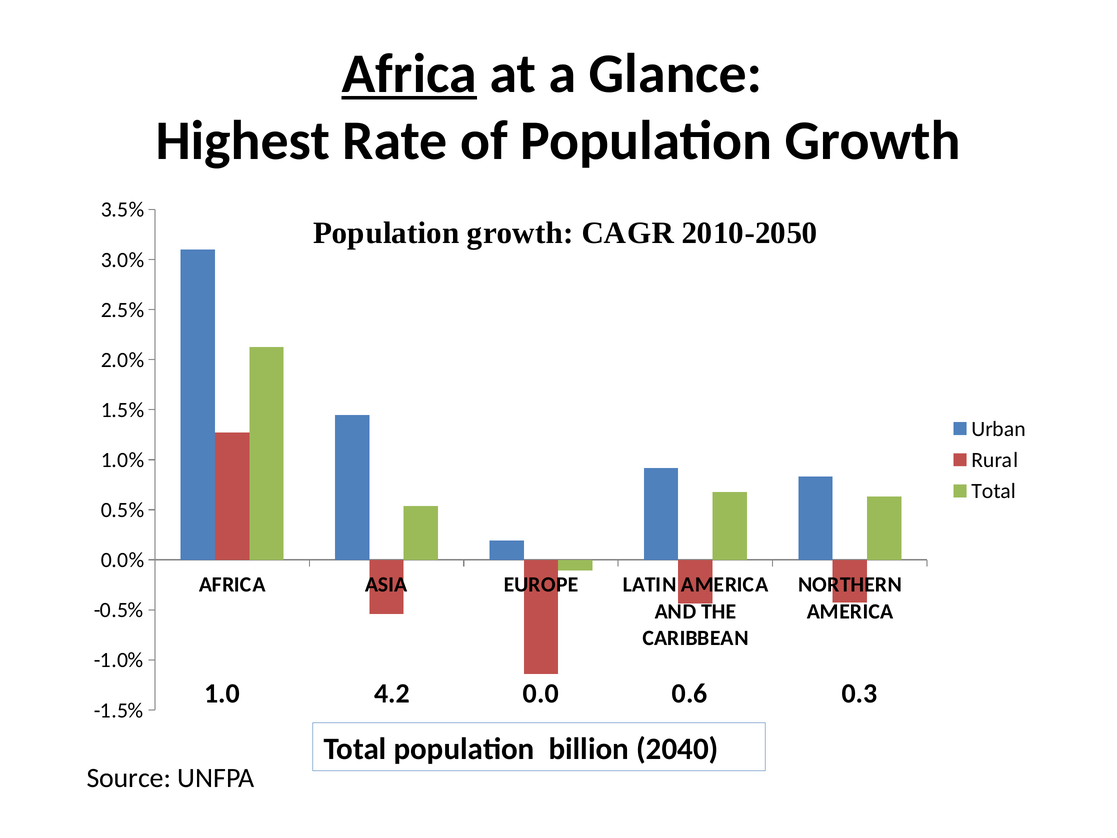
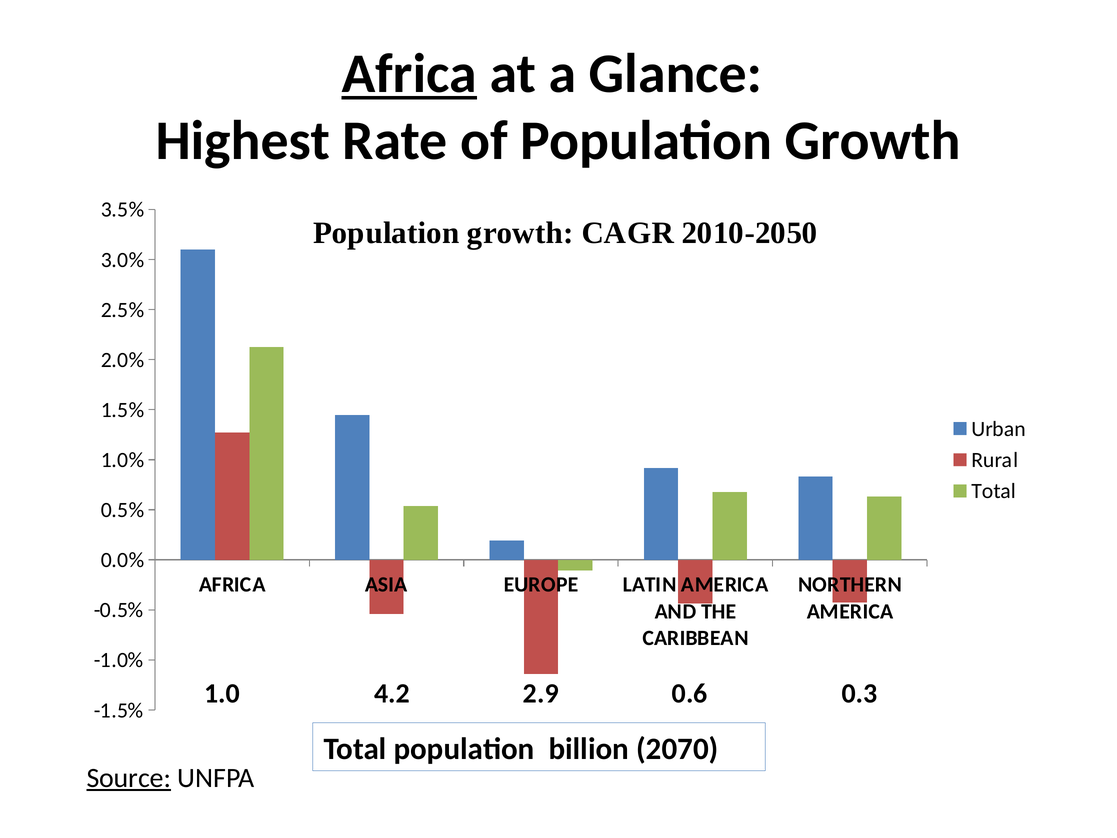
0.0: 0.0 -> 2.9
2040: 2040 -> 2070
Source underline: none -> present
